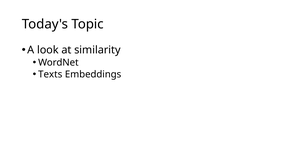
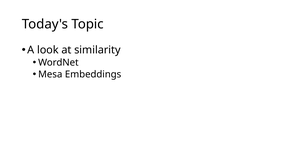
Texts: Texts -> Mesa
